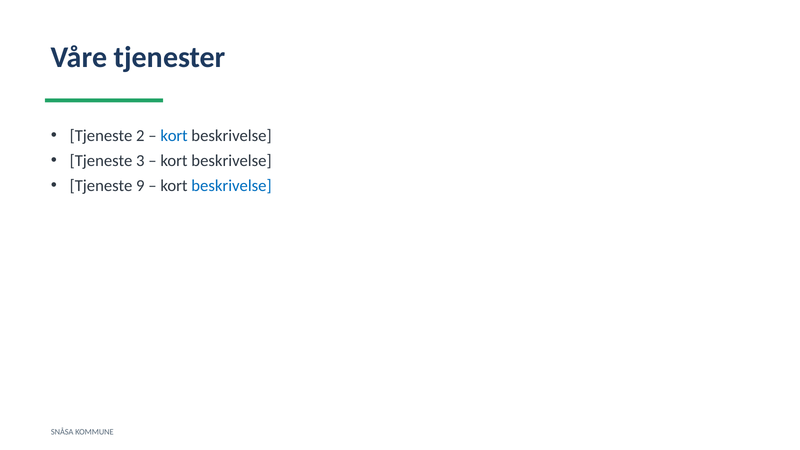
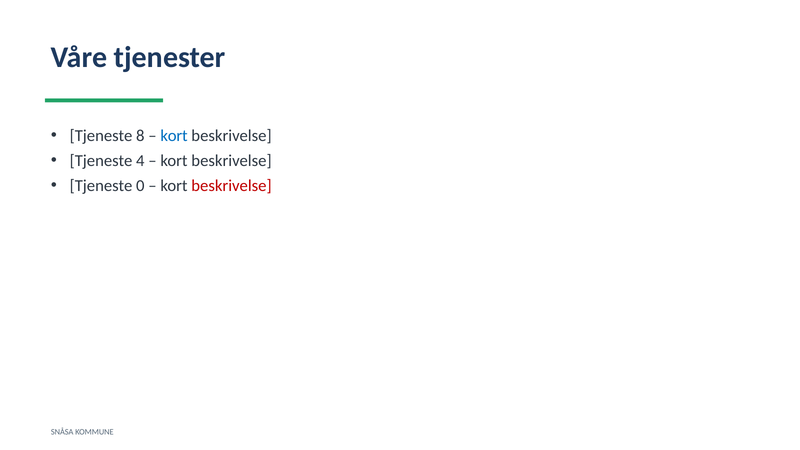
2: 2 -> 8
3: 3 -> 4
9: 9 -> 0
beskrivelse at (231, 186) colour: blue -> red
